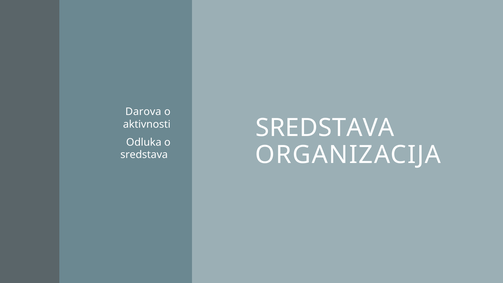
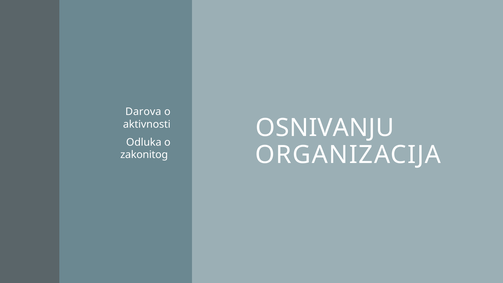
SREDSTAVA at (325, 128): SREDSTAVA -> OSNIVANJU
sredstava at (144, 155): sredstava -> zakonitog
